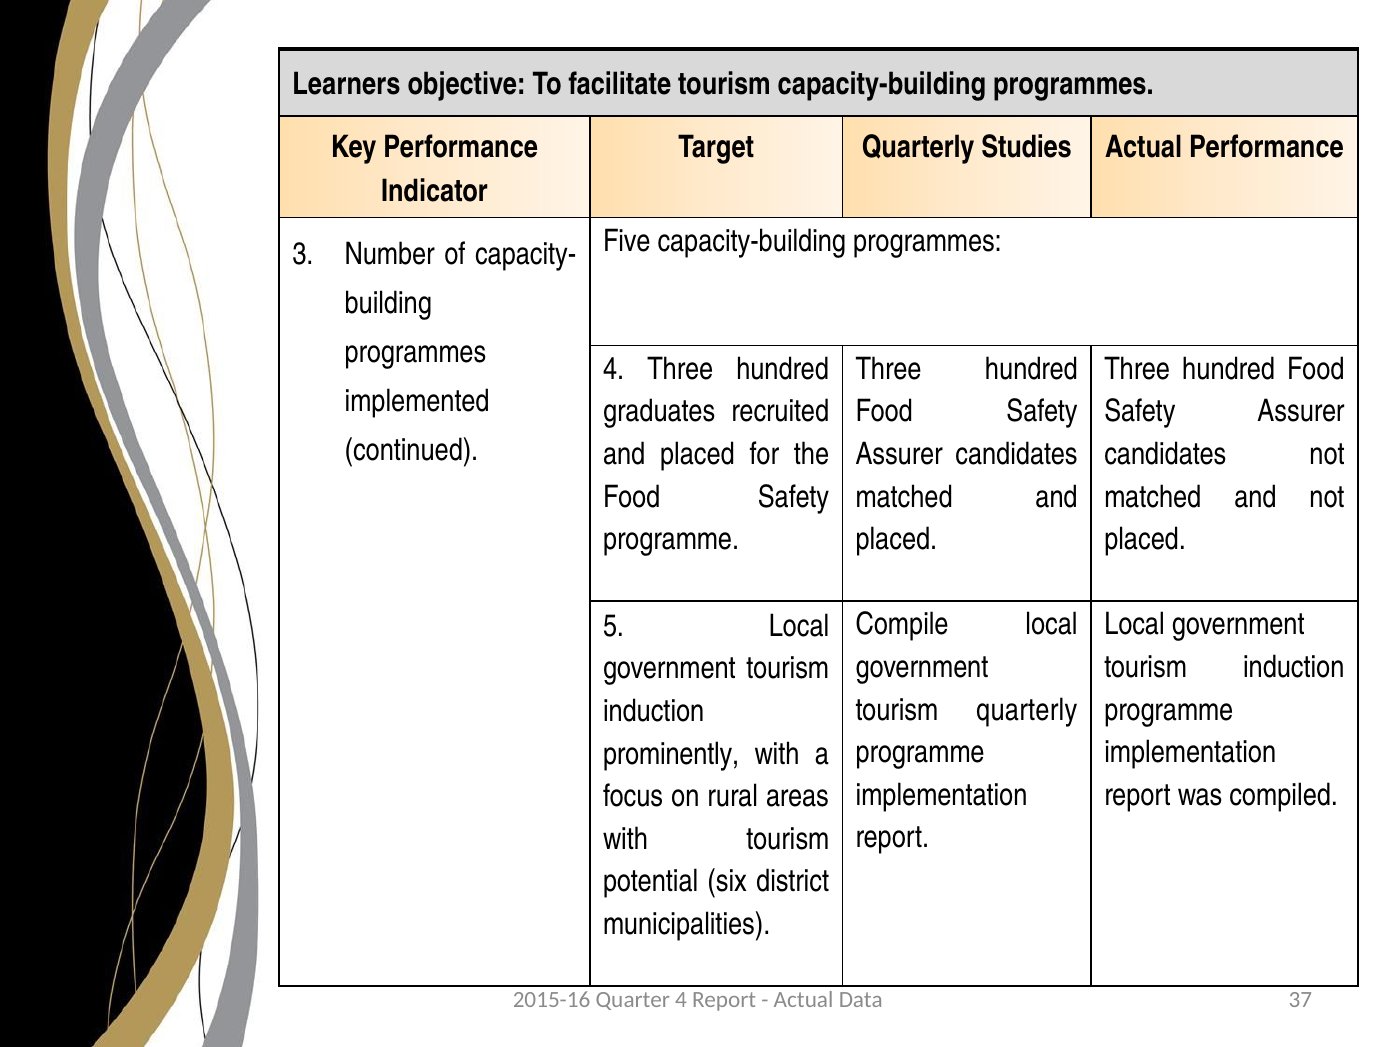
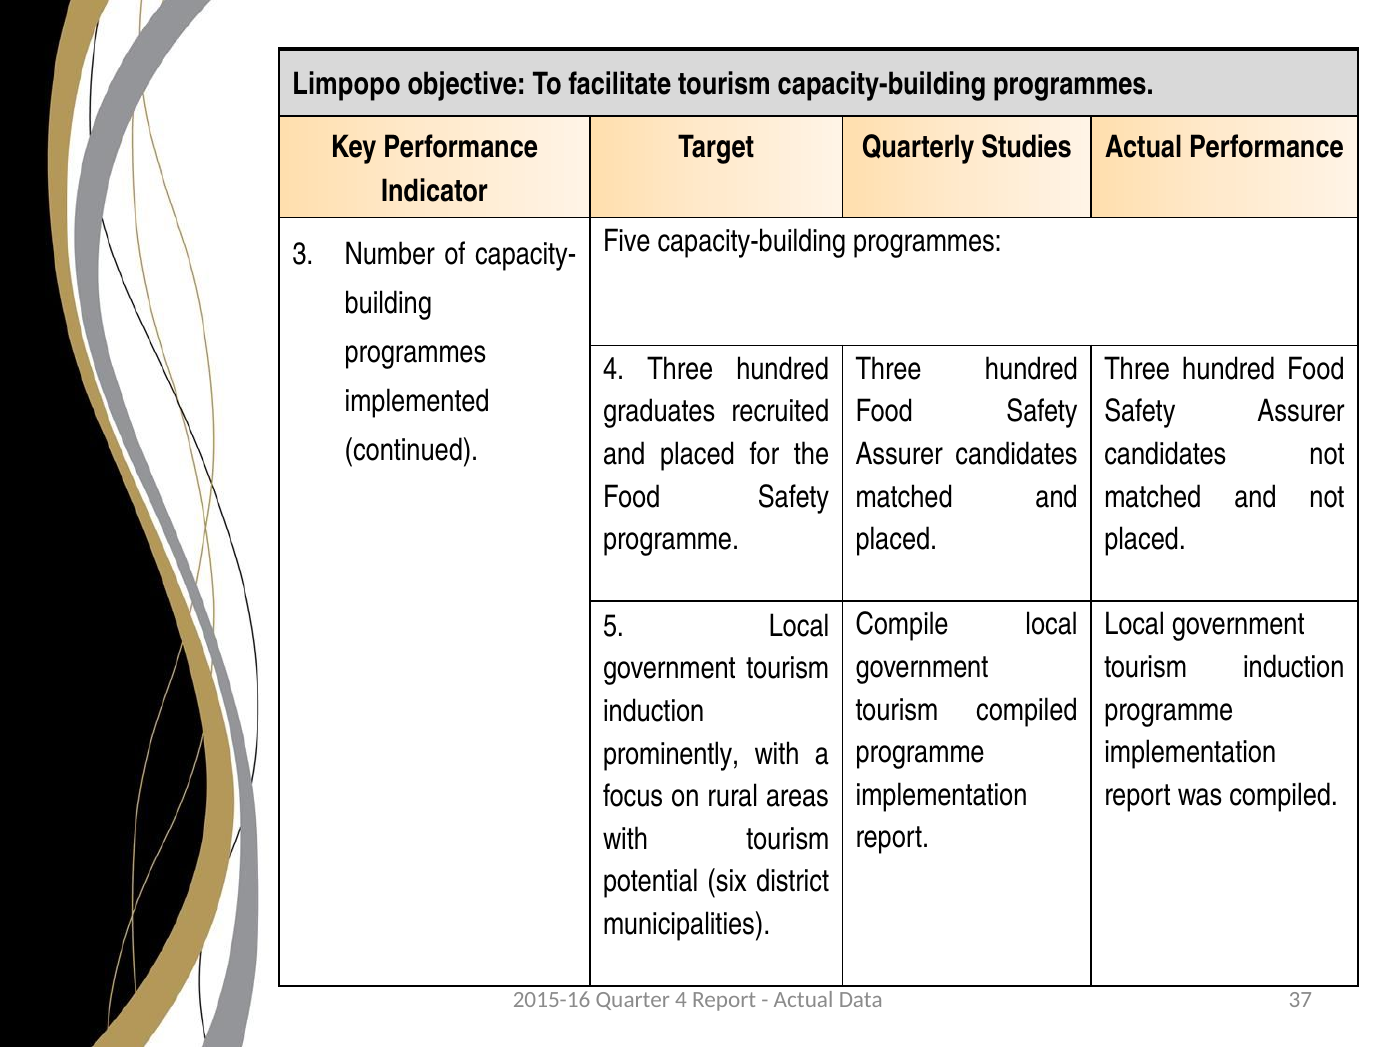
Learners: Learners -> Limpopo
tourism quarterly: quarterly -> compiled
